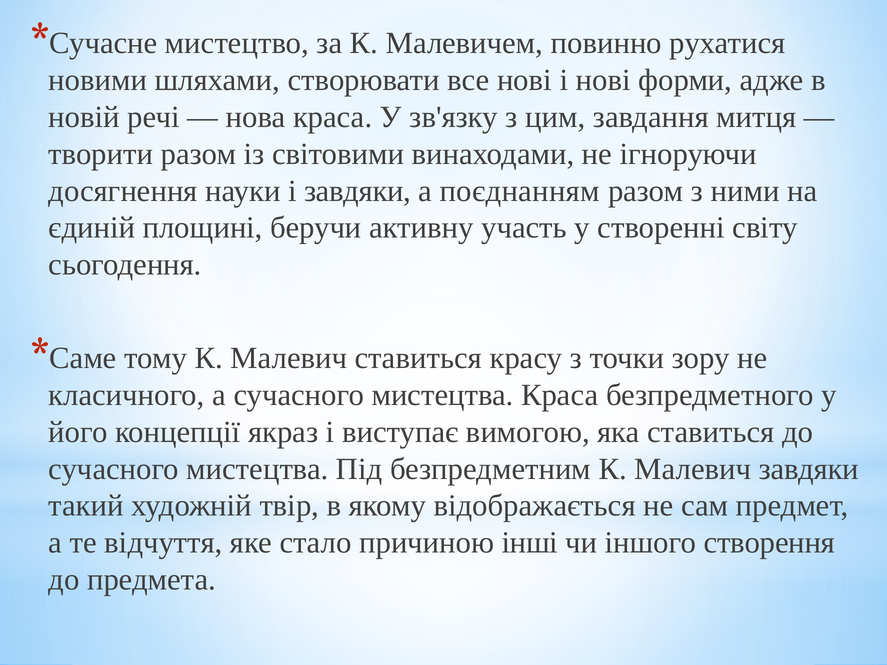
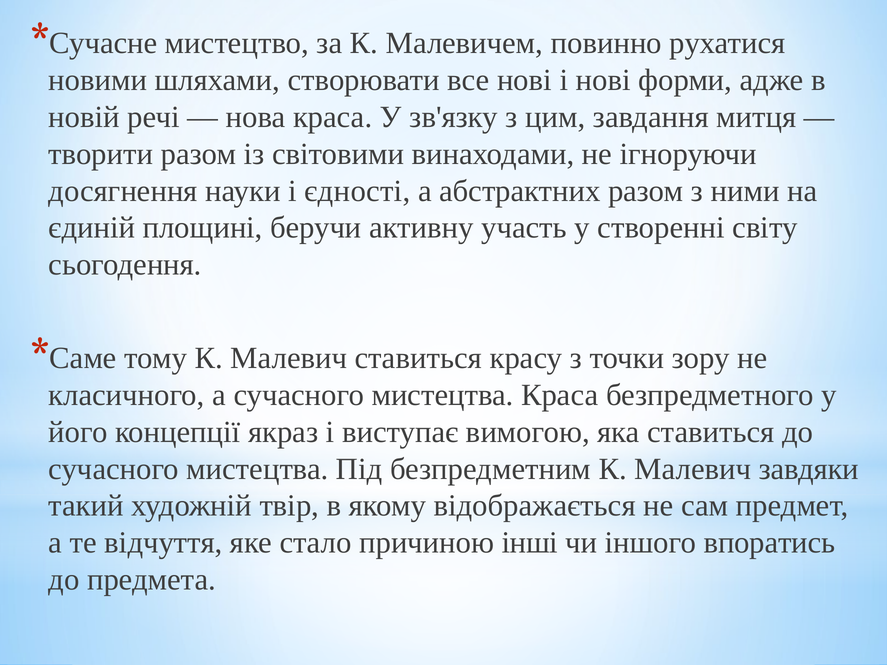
і завдяки: завдяки -> єдності
поєднанням: поєднанням -> абстрактних
створення: створення -> впоратись
